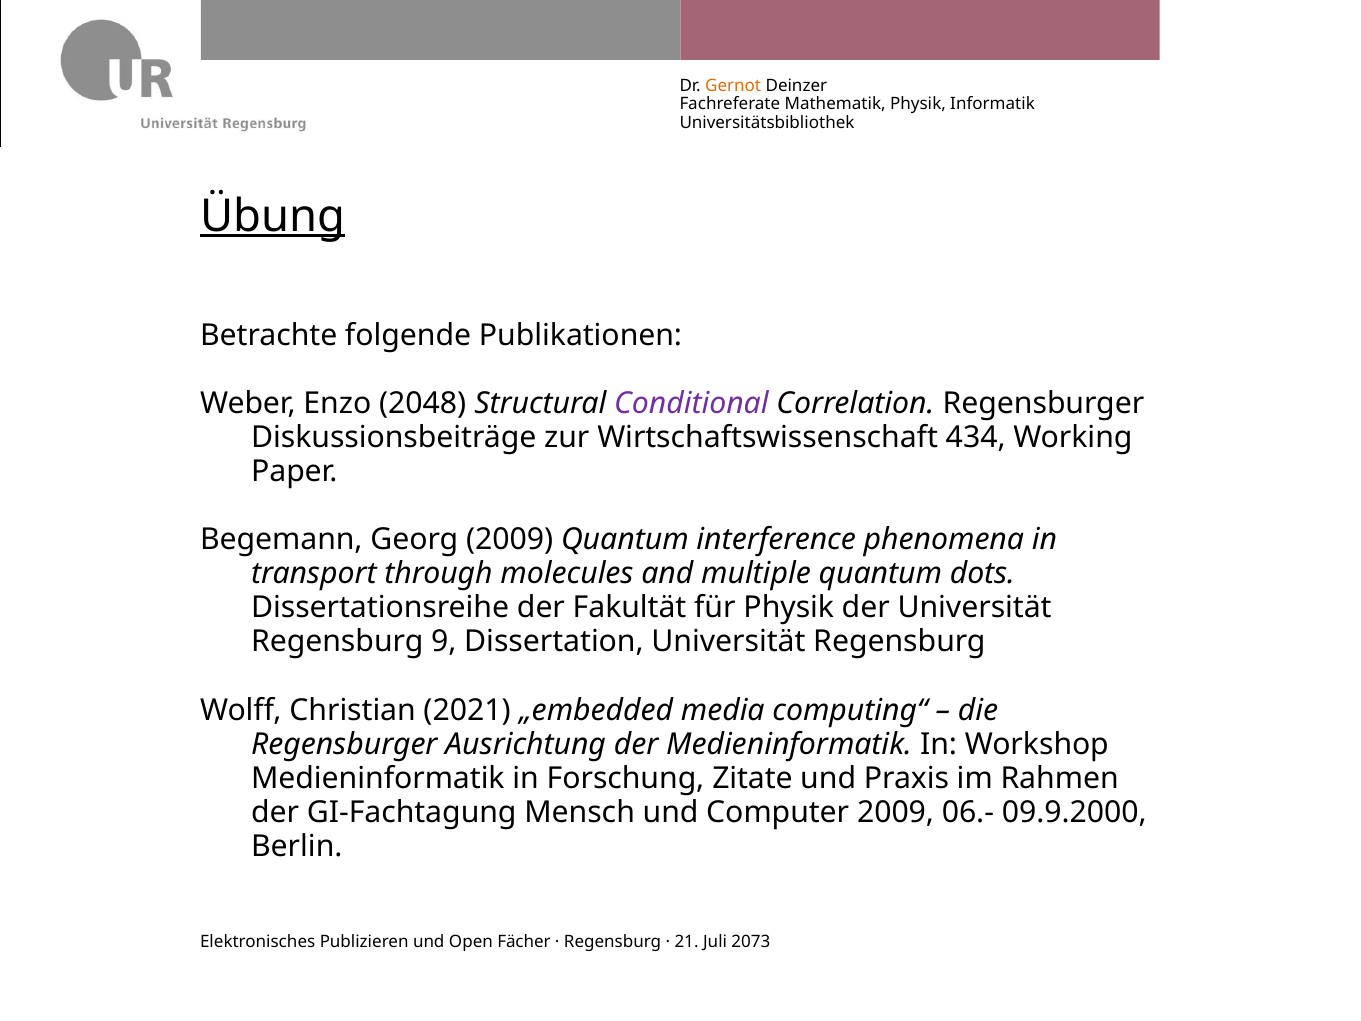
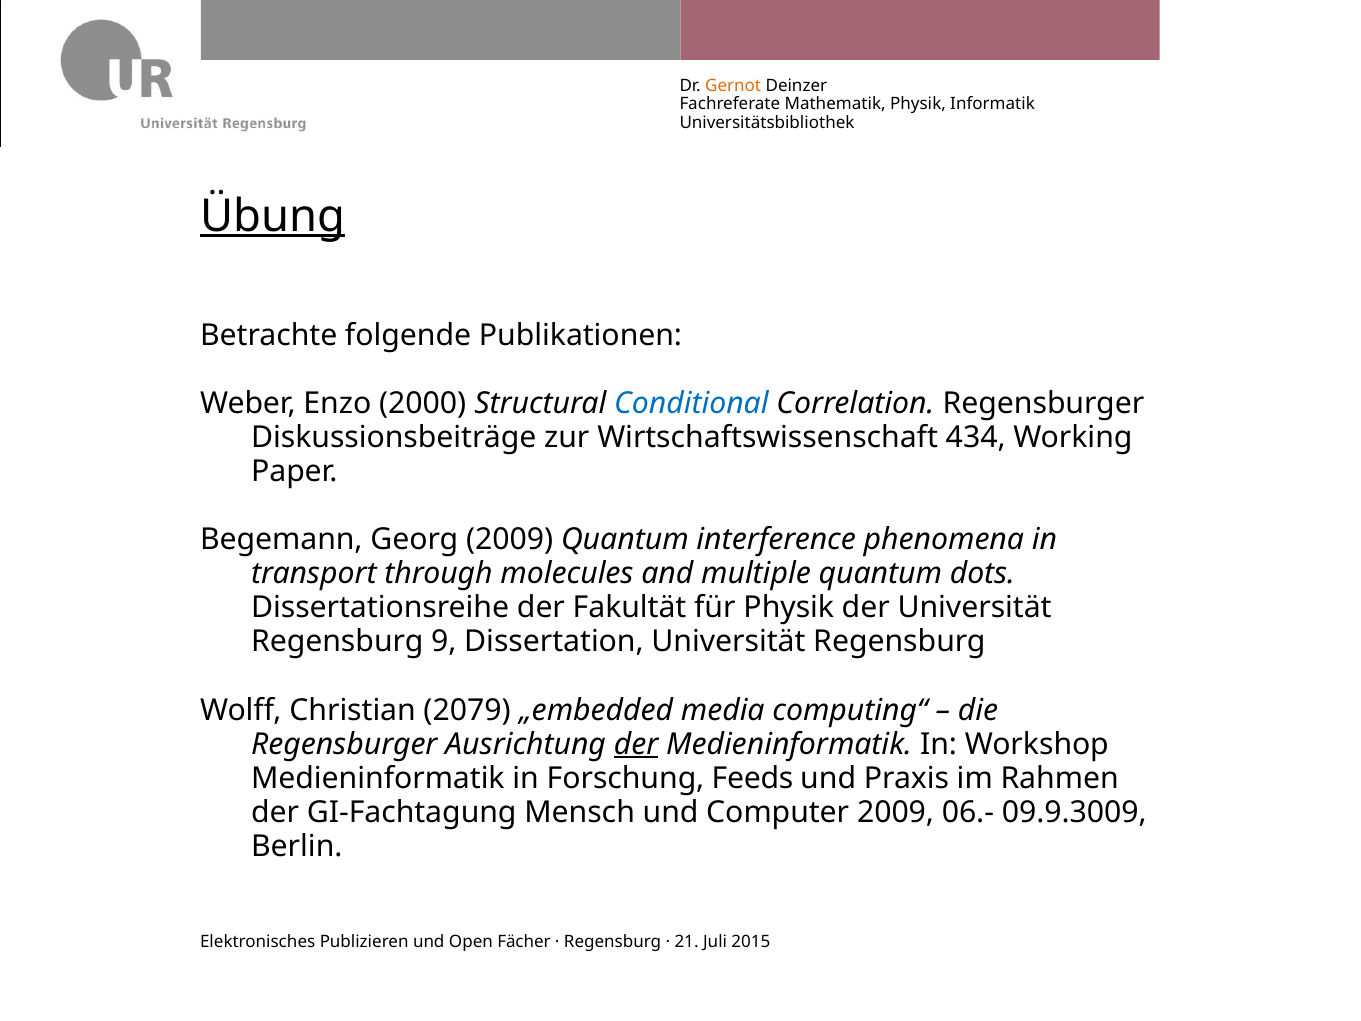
2048: 2048 -> 2000
Conditional colour: purple -> blue
2021: 2021 -> 2079
der at (636, 744) underline: none -> present
Zitate: Zitate -> Feeds
09.9.2000: 09.9.2000 -> 09.9.3009
2073: 2073 -> 2015
